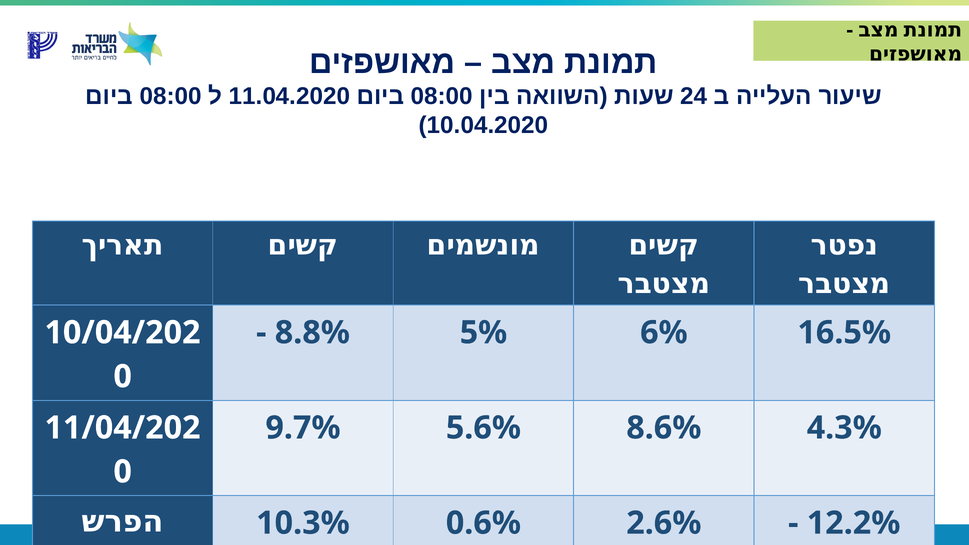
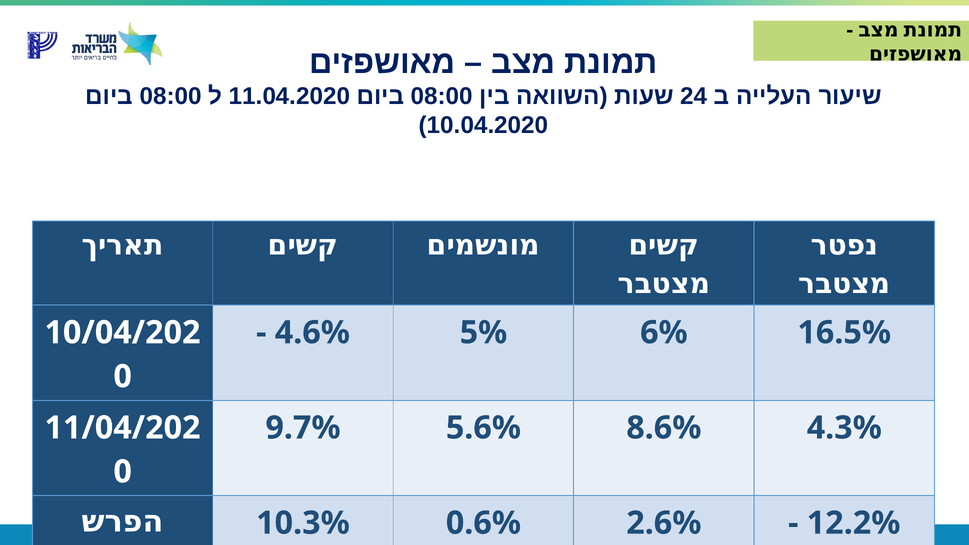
8.8%: 8.8% -> 4.6%
